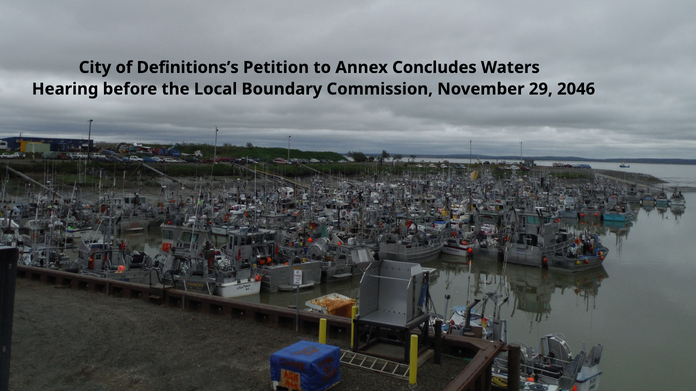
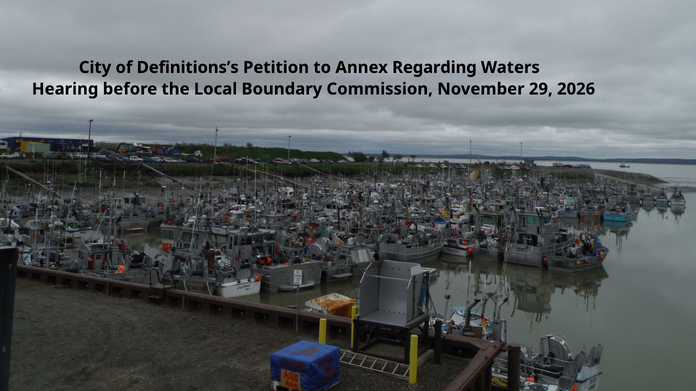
Concludes: Concludes -> Regarding
2046: 2046 -> 2026
